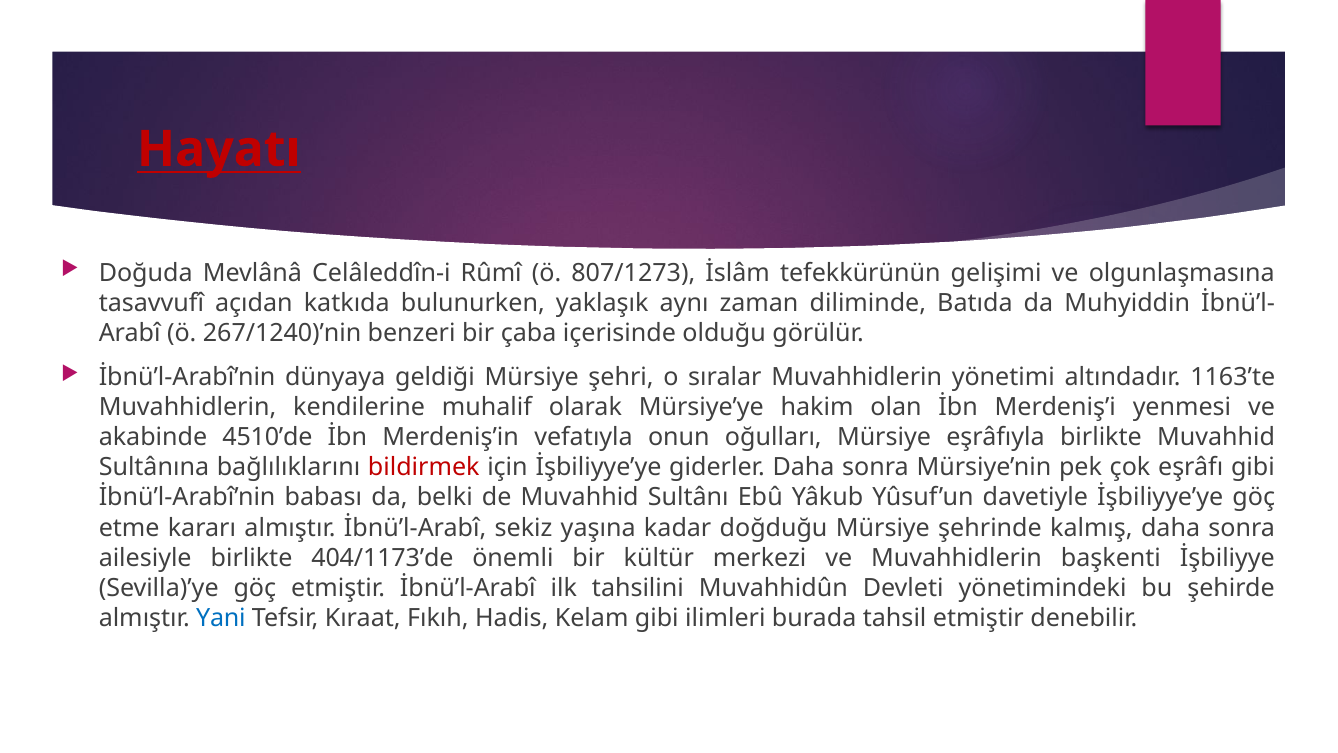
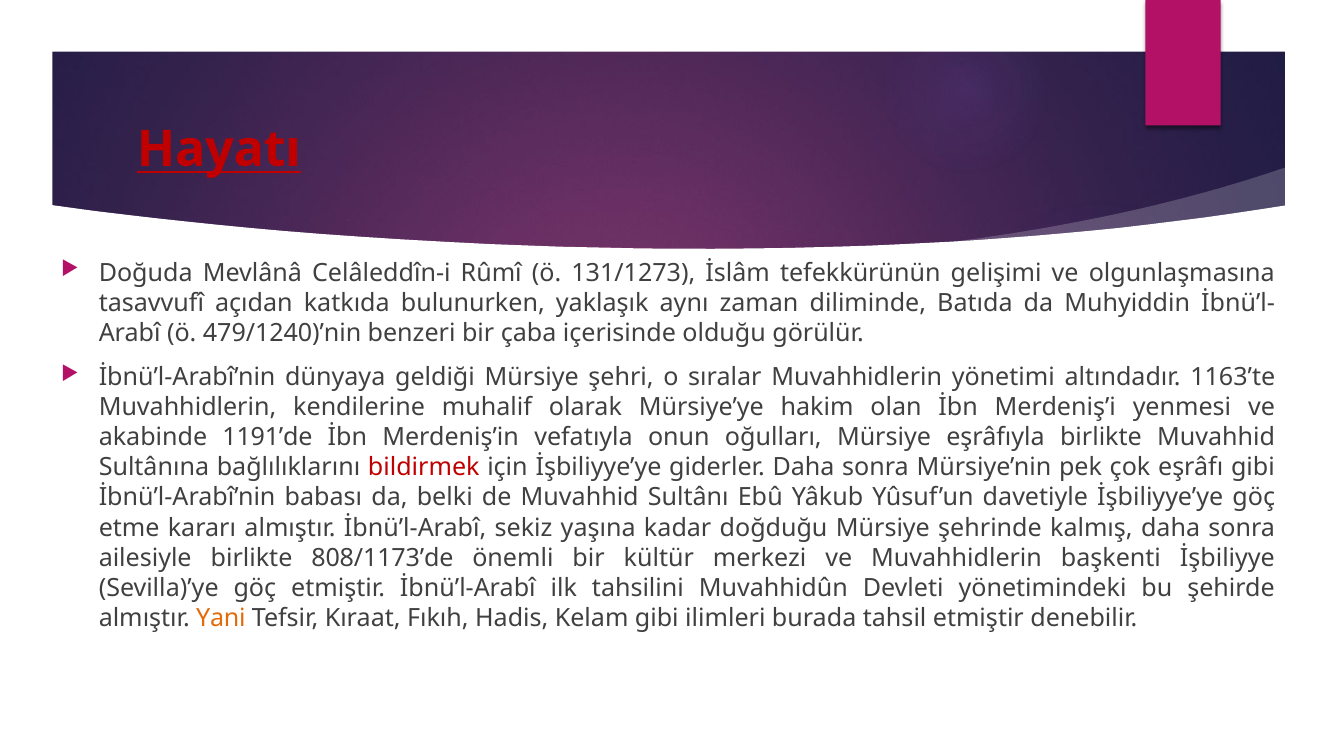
807/1273: 807/1273 -> 131/1273
267/1240)’nin: 267/1240)’nin -> 479/1240)’nin
4510’de: 4510’de -> 1191’de
404/1173’de: 404/1173’de -> 808/1173’de
Yani colour: blue -> orange
